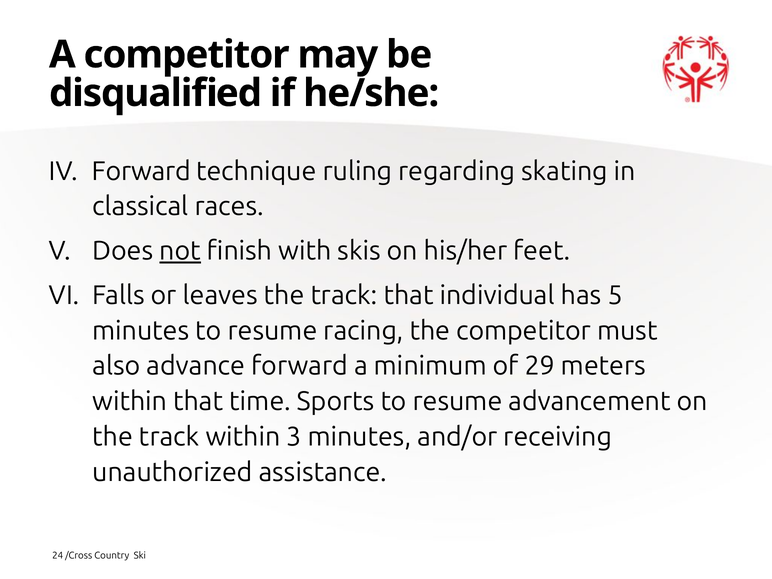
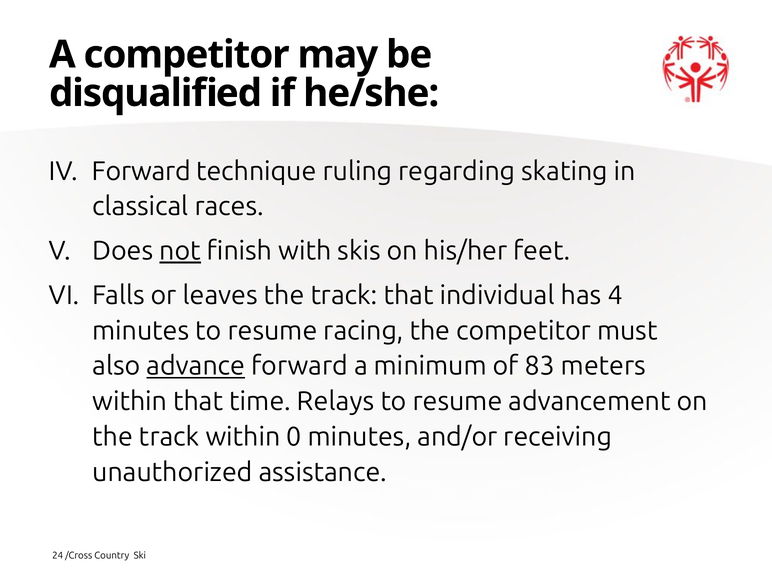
5: 5 -> 4
advance underline: none -> present
29: 29 -> 83
Sports: Sports -> Relays
3: 3 -> 0
